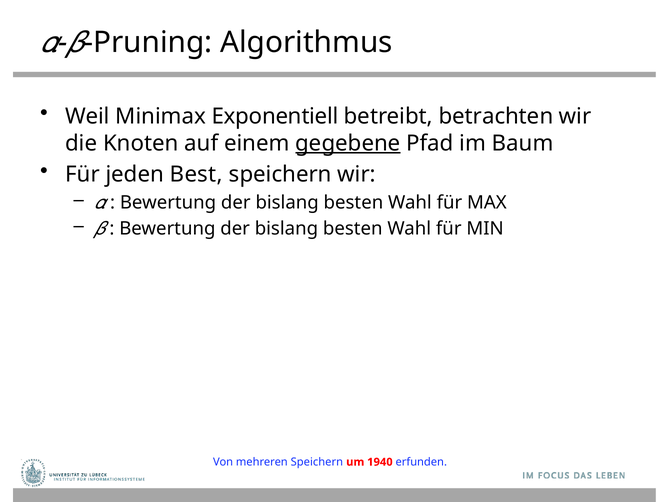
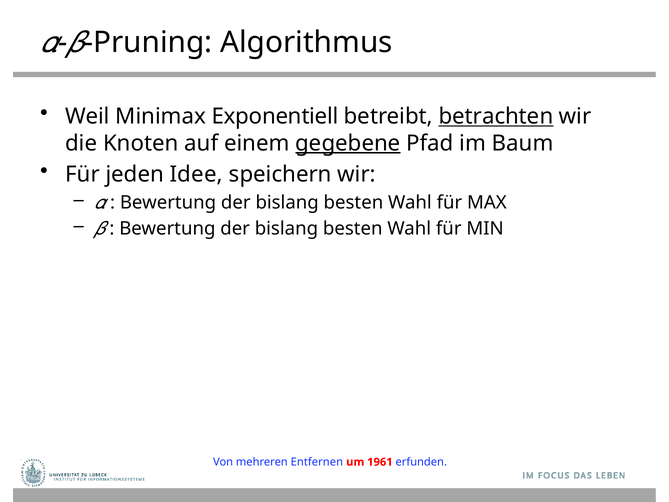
betrachten underline: none -> present
Best: Best -> Idee
mehreren Speichern: Speichern -> Entfernen
1940: 1940 -> 1961
